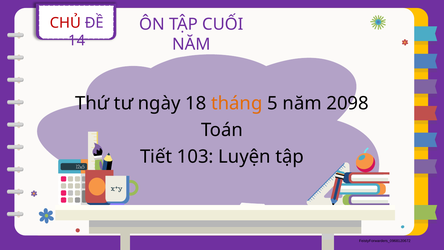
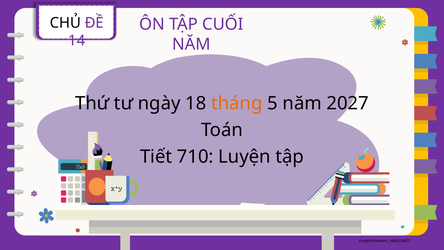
CHỦ colour: red -> black
2098: 2098 -> 2027
103: 103 -> 710
